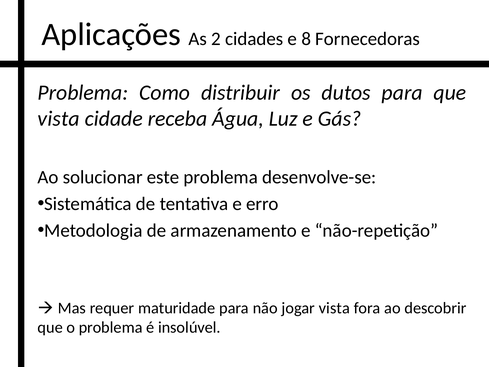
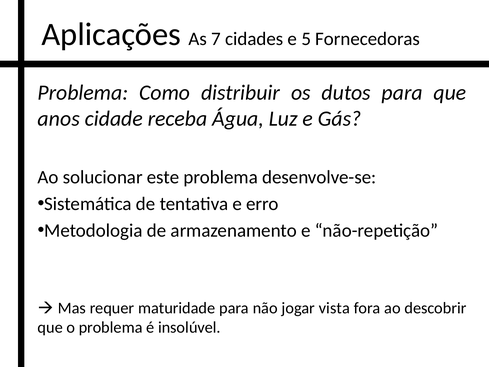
2: 2 -> 7
8: 8 -> 5
vista at (59, 119): vista -> anos
